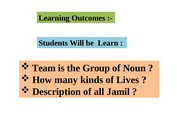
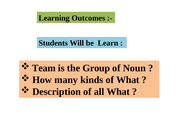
of Lives: Lives -> What
all Jamil: Jamil -> What
